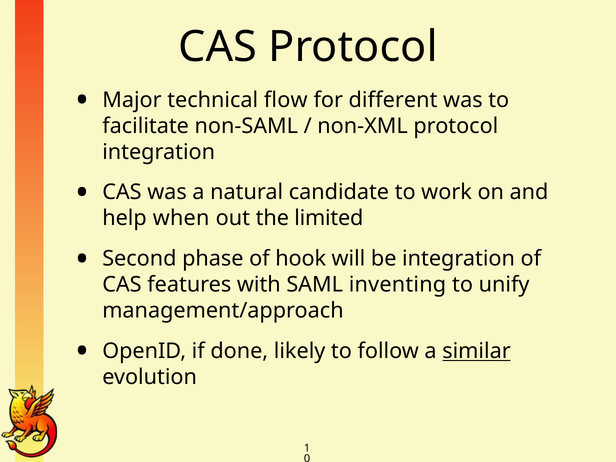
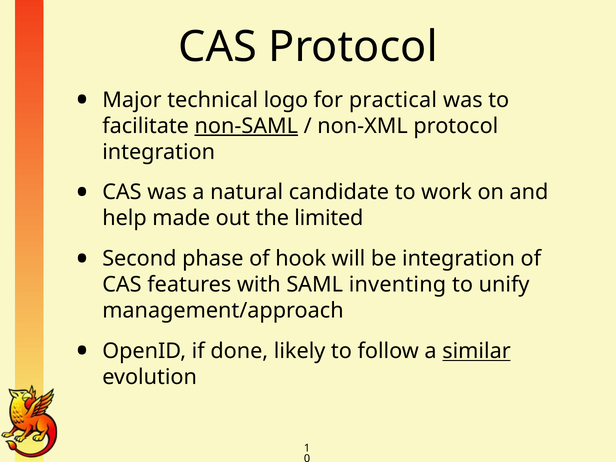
flow: flow -> logo
different: different -> practical
non-SAML underline: none -> present
when: when -> made
